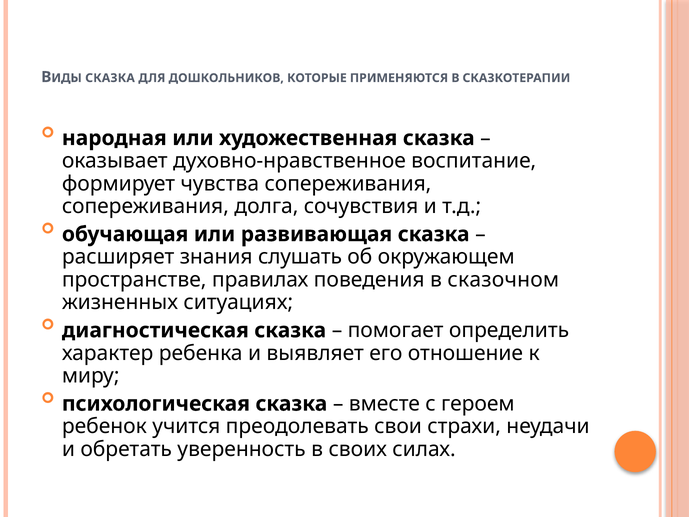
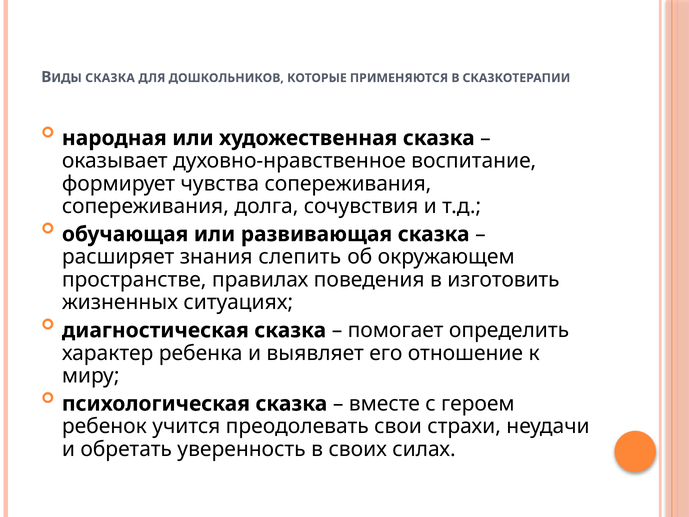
слушать: слушать -> слепить
сказочном: сказочном -> изготовить
